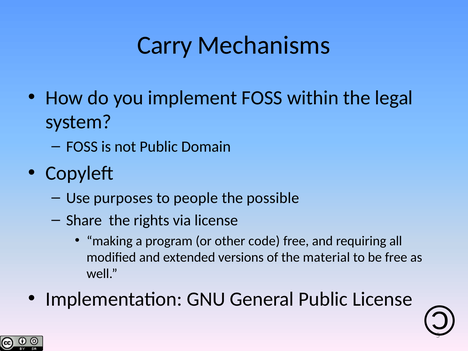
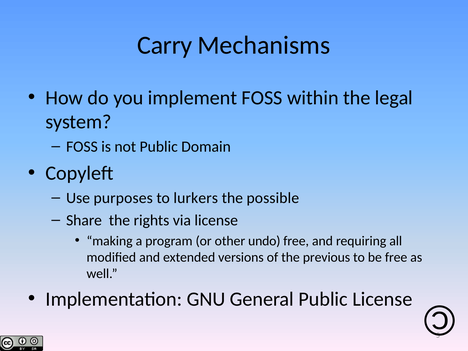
people: people -> lurkers
code: code -> undo
material: material -> previous
